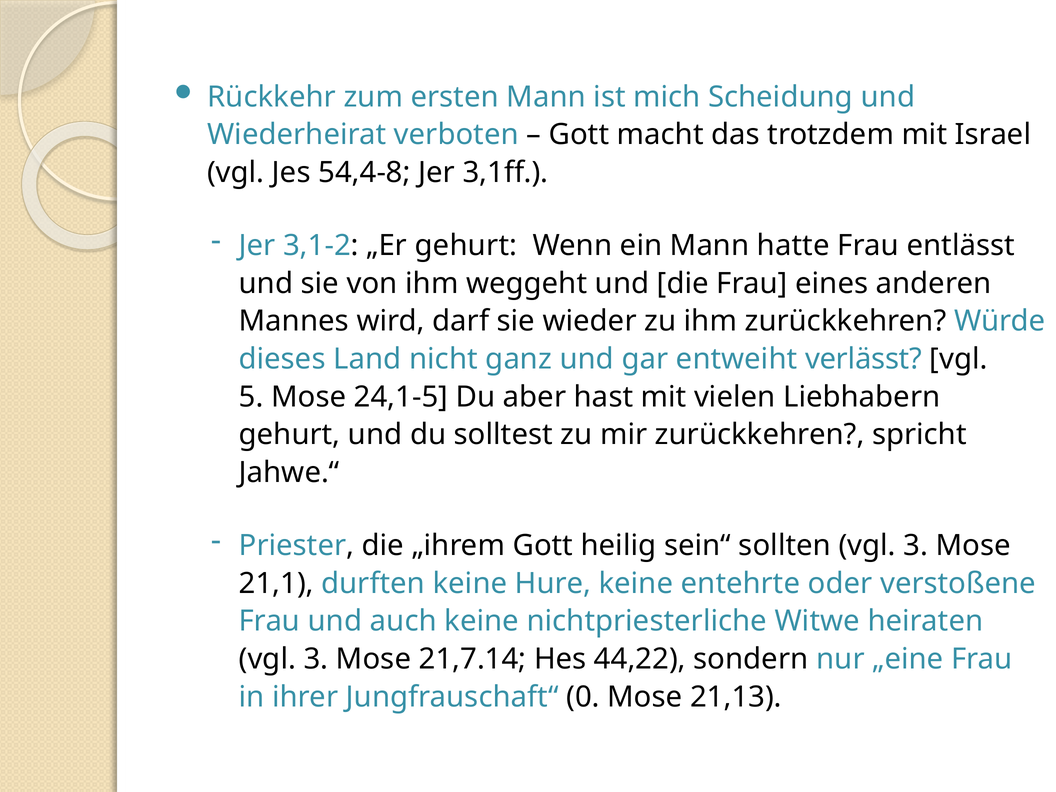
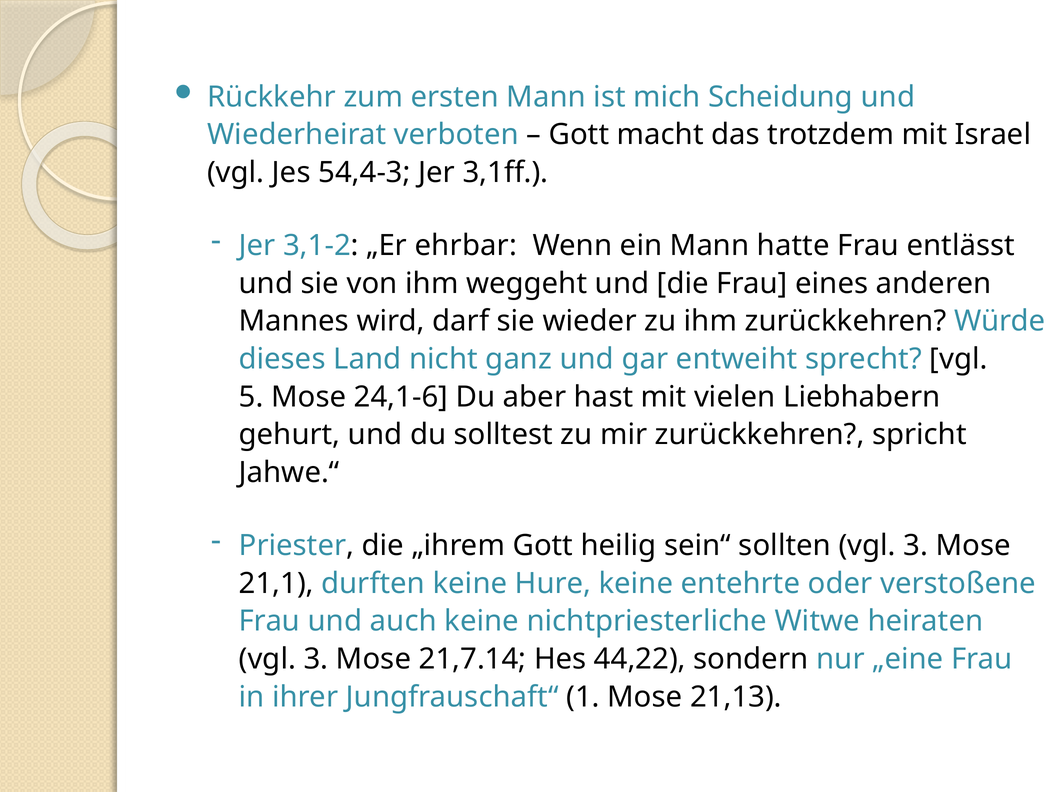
54,4-8: 54,4-8 -> 54,4-3
„Er gehurt: gehurt -> ehrbar
verlässt: verlässt -> sprecht
24,1-5: 24,1-5 -> 24,1-6
0: 0 -> 1
